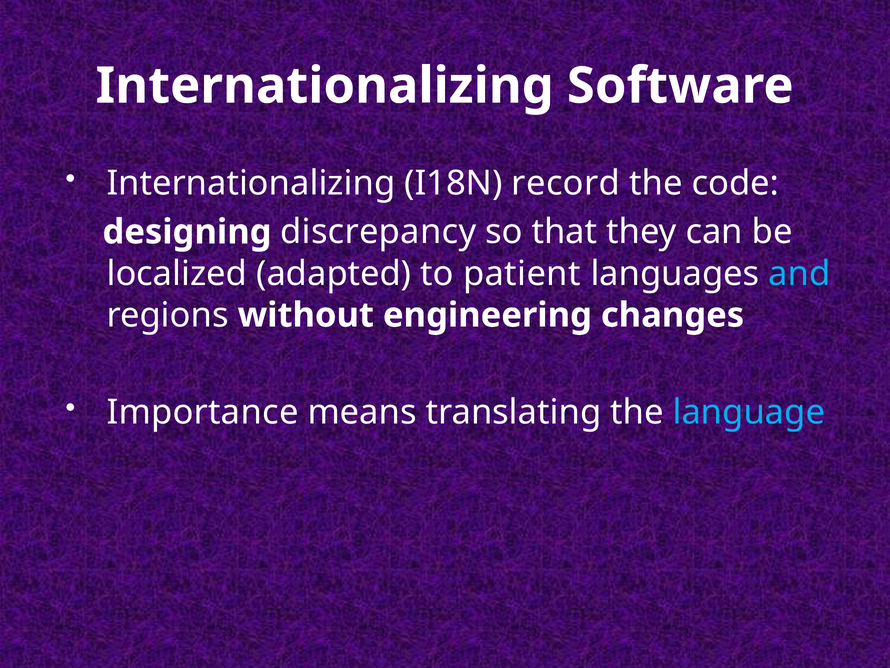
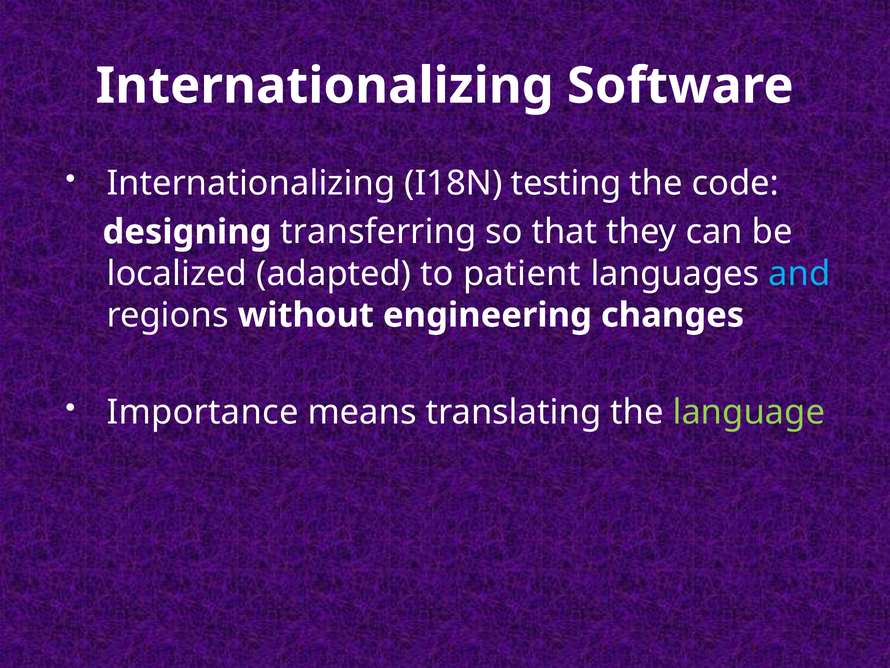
record: record -> testing
discrepancy: discrepancy -> transferring
language colour: light blue -> light green
